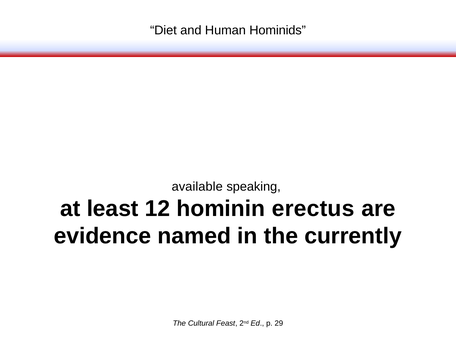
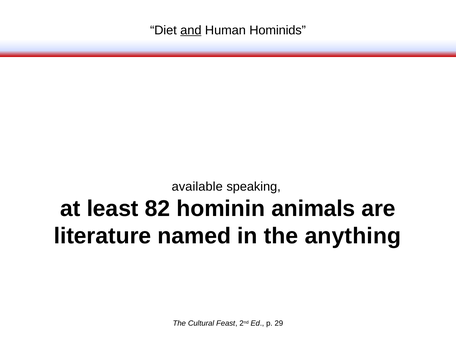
and underline: none -> present
12: 12 -> 82
erectus: erectus -> animals
evidence: evidence -> literature
currently: currently -> anything
